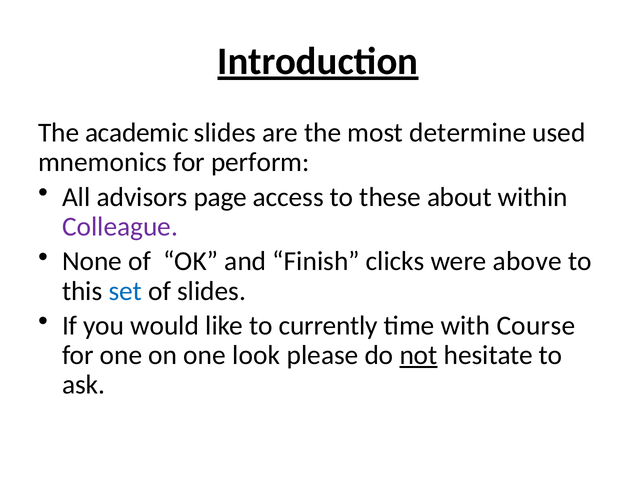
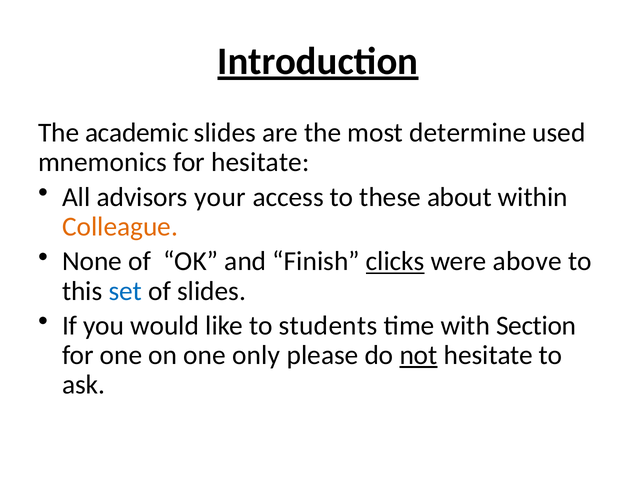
for perform: perform -> hesitate
page: page -> your
Colleague colour: purple -> orange
clicks underline: none -> present
currently: currently -> students
Course: Course -> Section
look: look -> only
